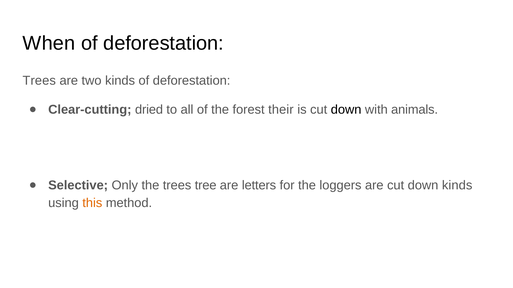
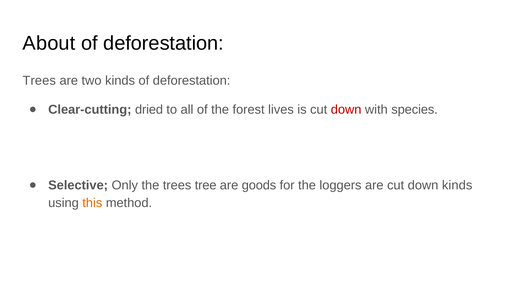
When: When -> About
their: their -> lives
down at (346, 110) colour: black -> red
animals: animals -> species
letters: letters -> goods
